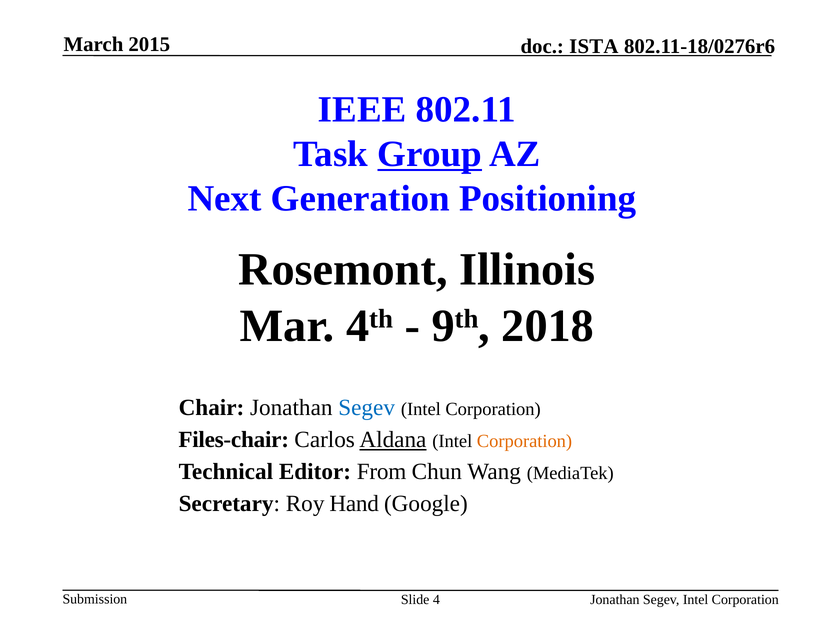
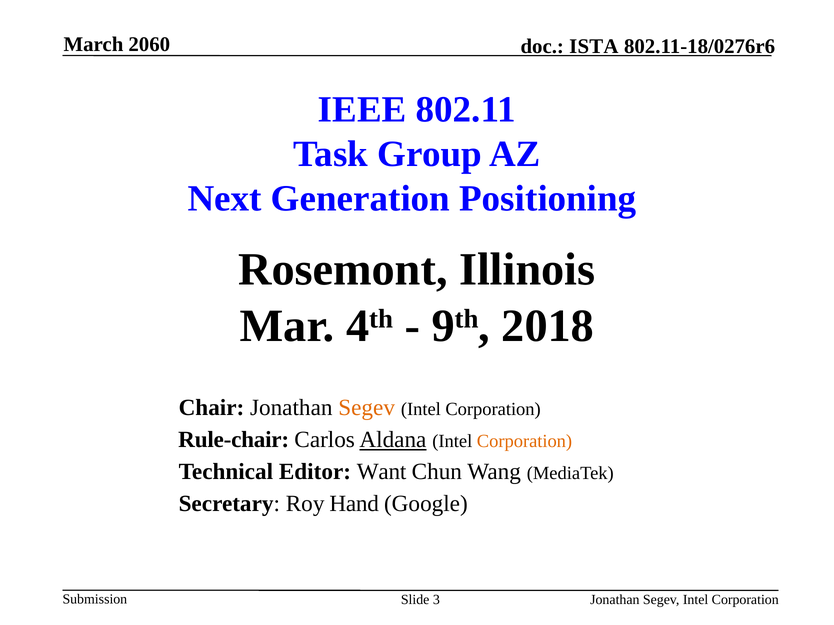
2015: 2015 -> 2060
Group underline: present -> none
Segev at (367, 408) colour: blue -> orange
Files-chair: Files-chair -> Rule-chair
From: From -> Want
4: 4 -> 3
